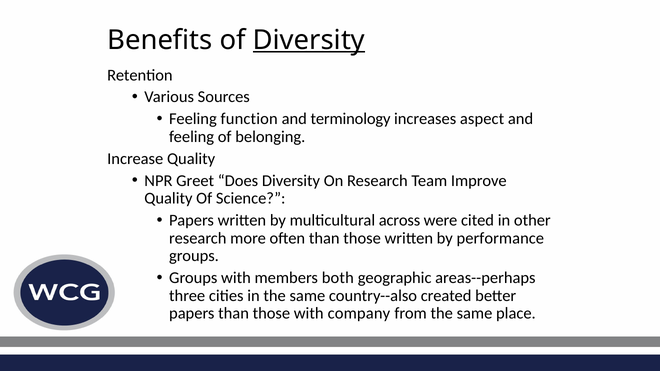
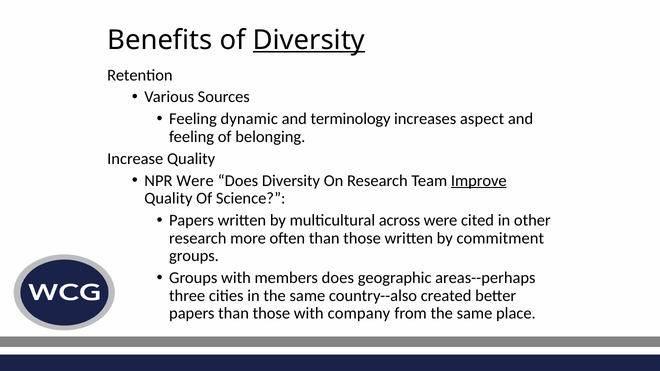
function: function -> dynamic
NPR Greet: Greet -> Were
Improve underline: none -> present
performance: performance -> commitment
members both: both -> does
